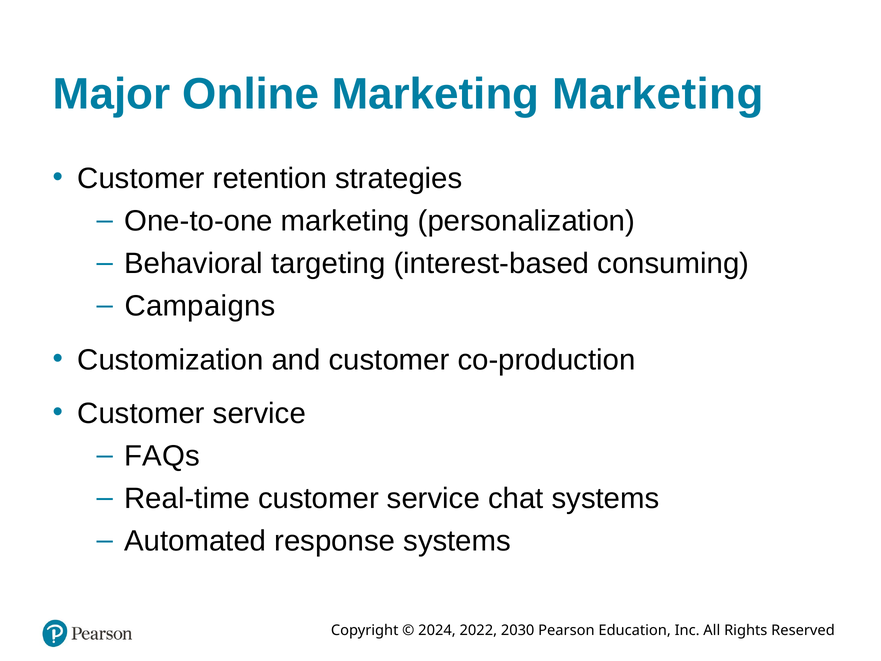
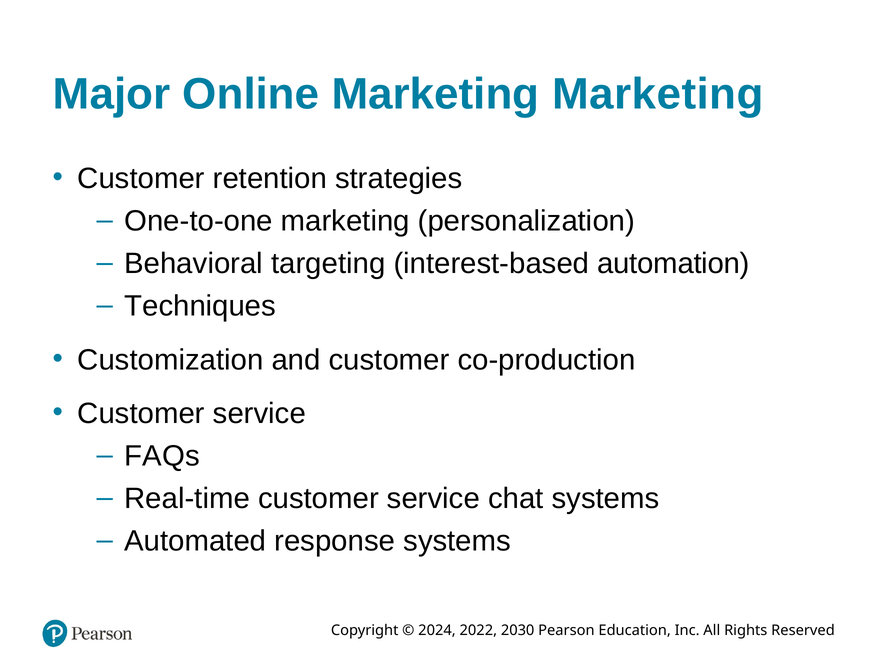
consuming: consuming -> automation
Campaigns: Campaigns -> Techniques
